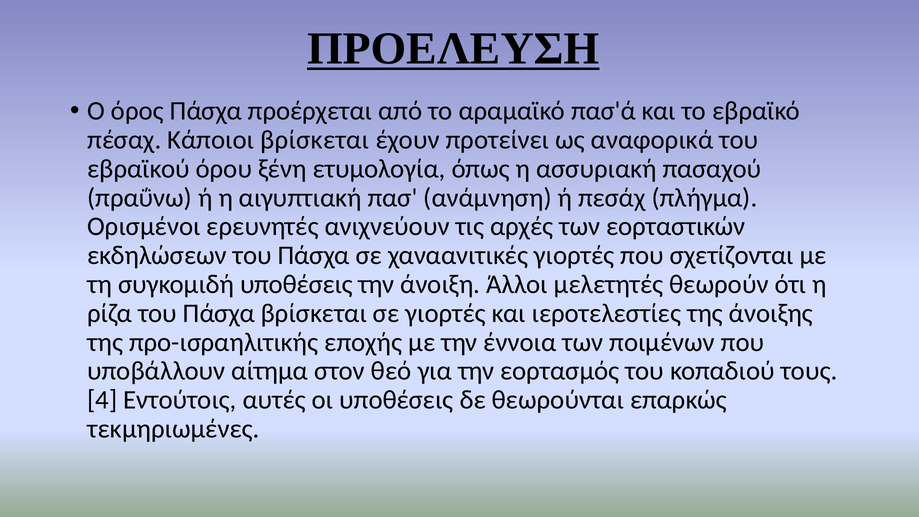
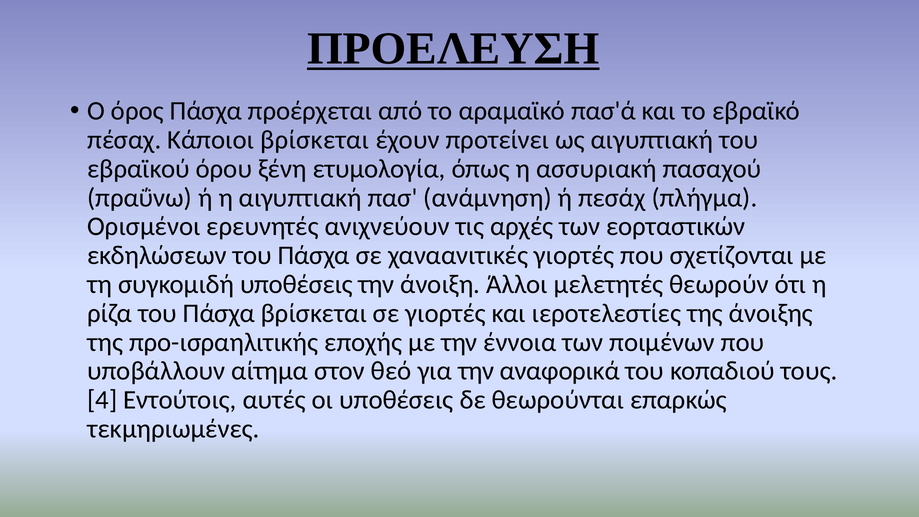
ως αναφορικά: αναφορικά -> αιγυπτιακή
εορτασμός: εορτασμός -> αναφορικά
